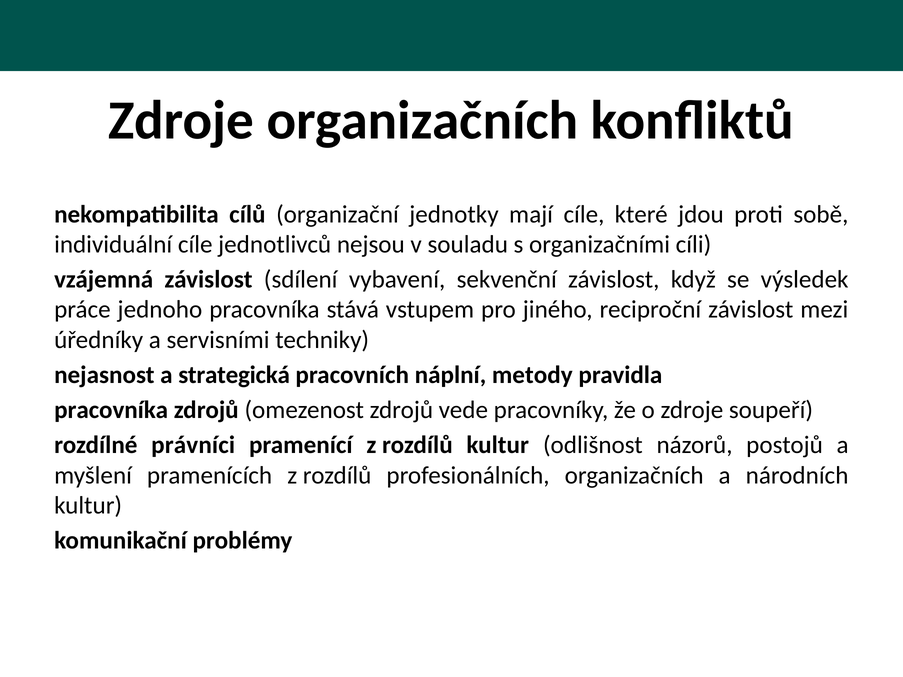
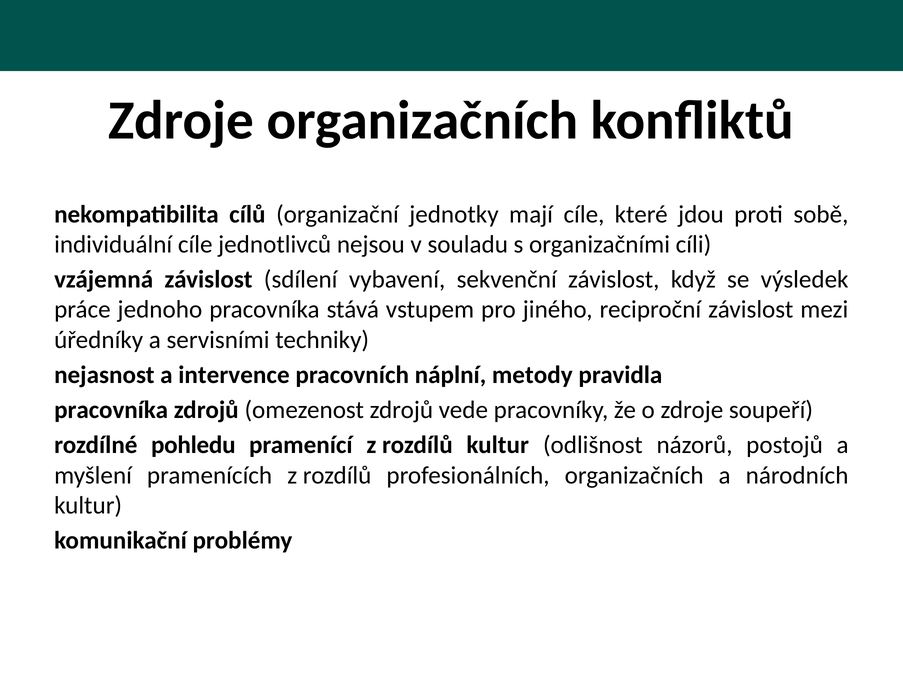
strategická: strategická -> intervence
právníci: právníci -> pohledu
